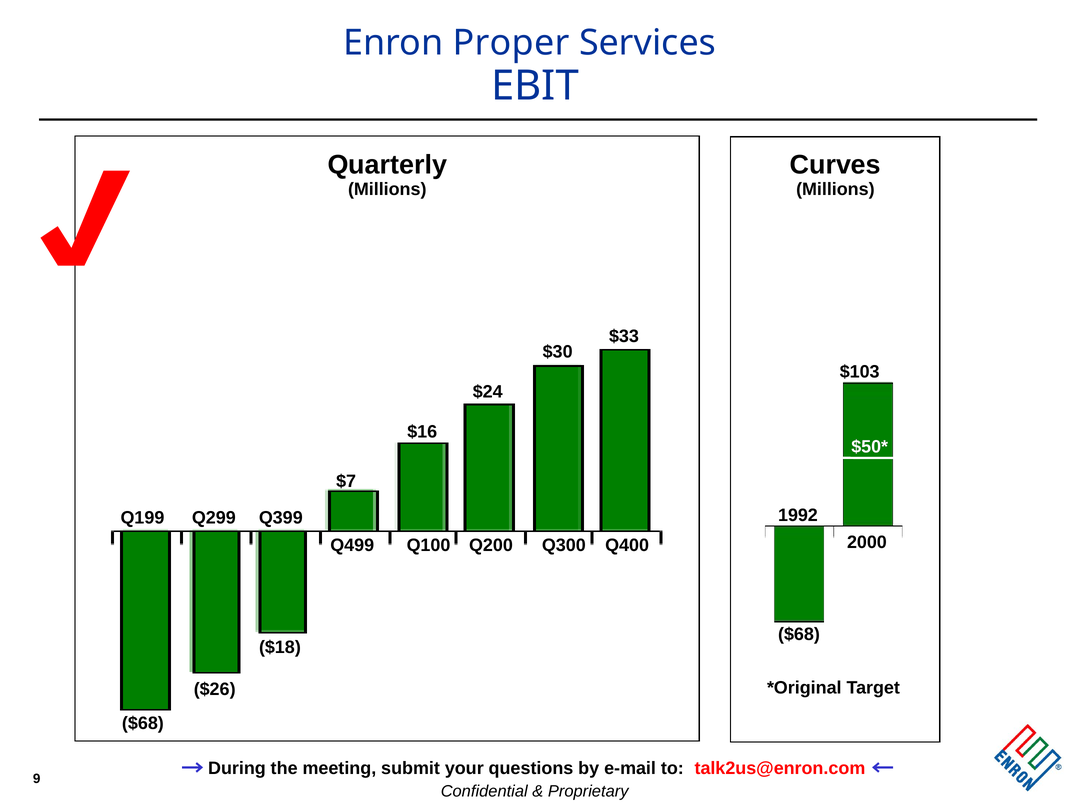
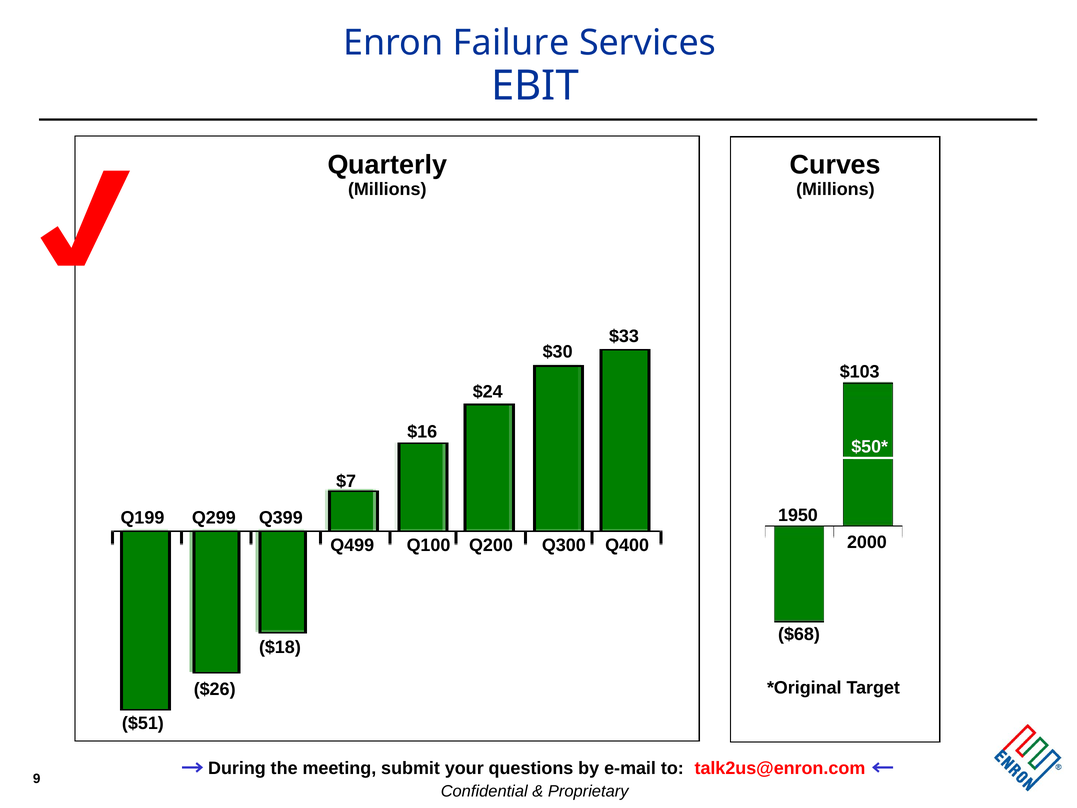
Proper: Proper -> Failure
1992: 1992 -> 1950
$68 at (143, 723): $68 -> $51
